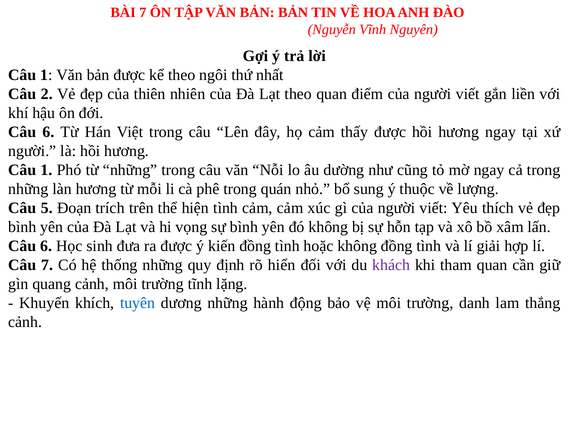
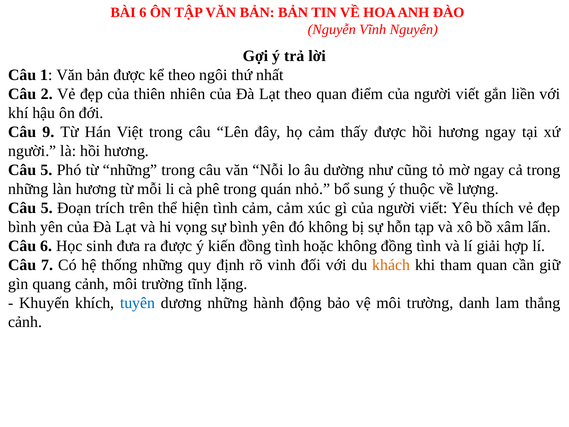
BÀI 7: 7 -> 6
6 at (48, 132): 6 -> 9
1 at (47, 170): 1 -> 5
hiển: hiển -> vinh
khách colour: purple -> orange
